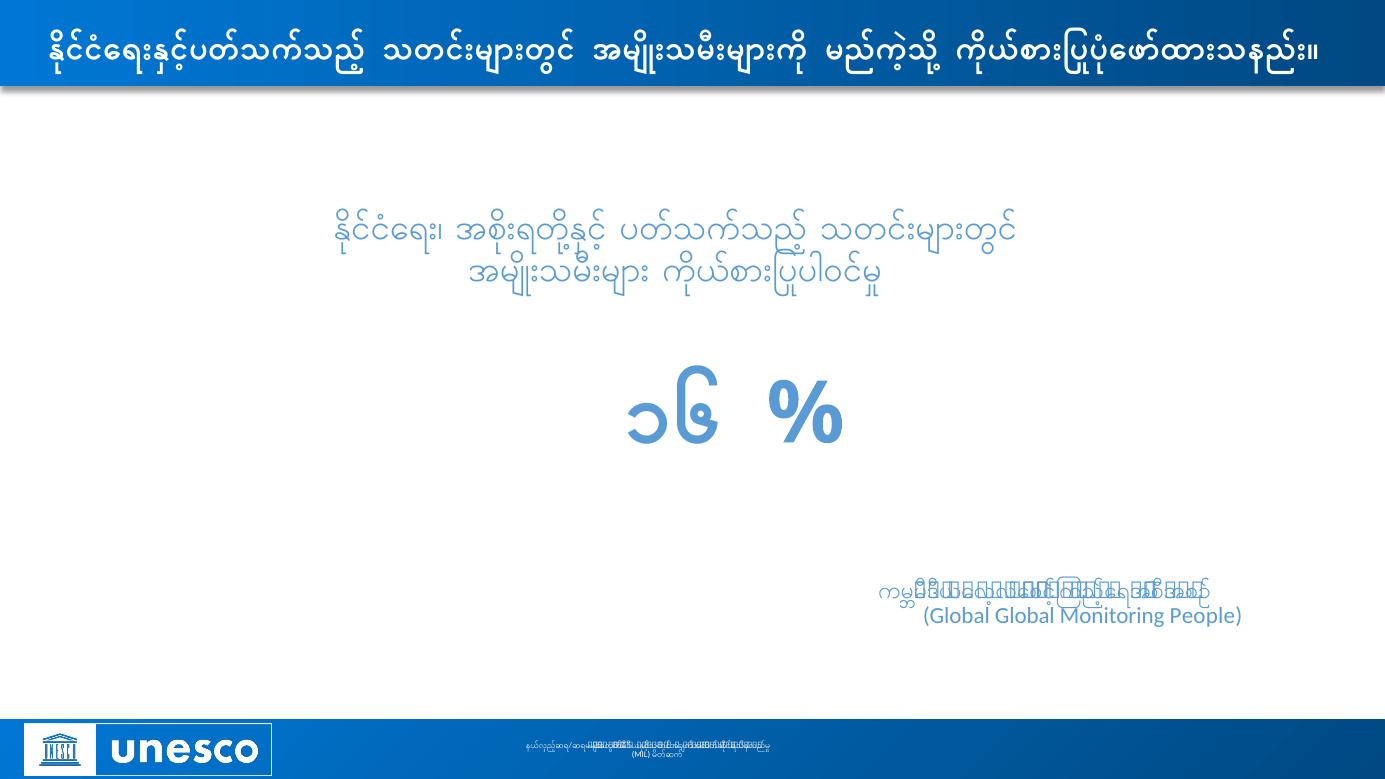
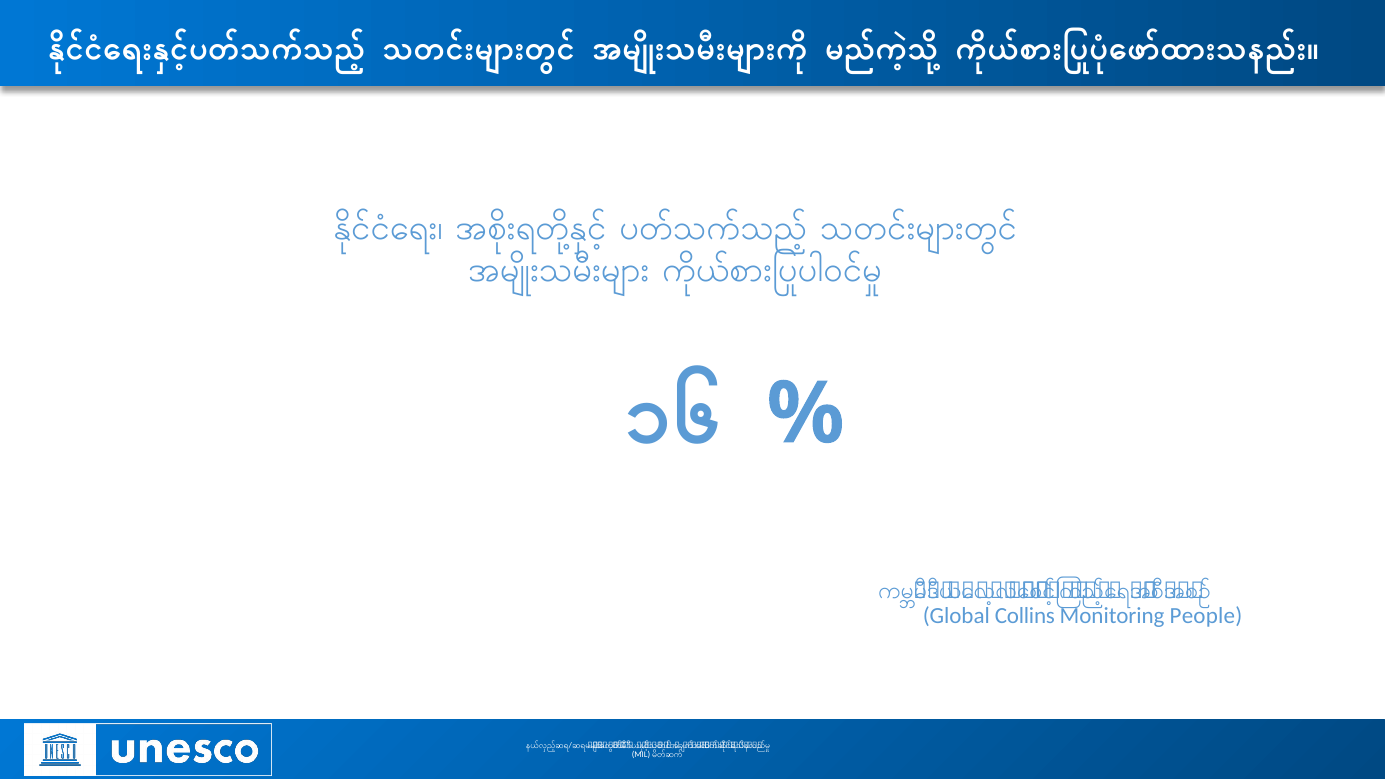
Global Global: Global -> Collins
